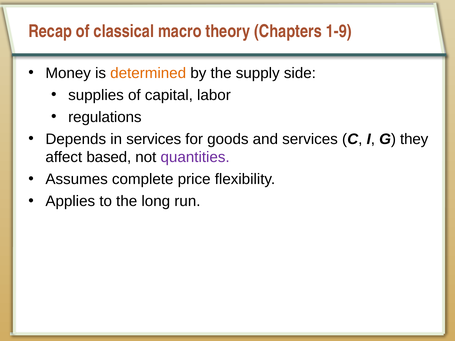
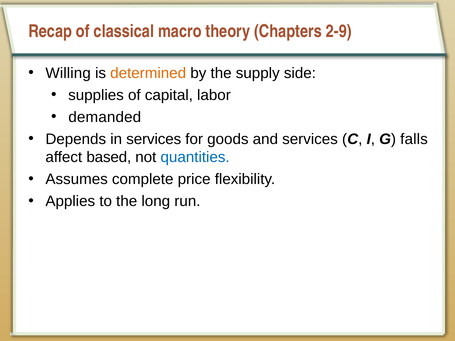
1-9: 1-9 -> 2-9
Money: Money -> Willing
regulations: regulations -> demanded
they: they -> falls
quantities colour: purple -> blue
